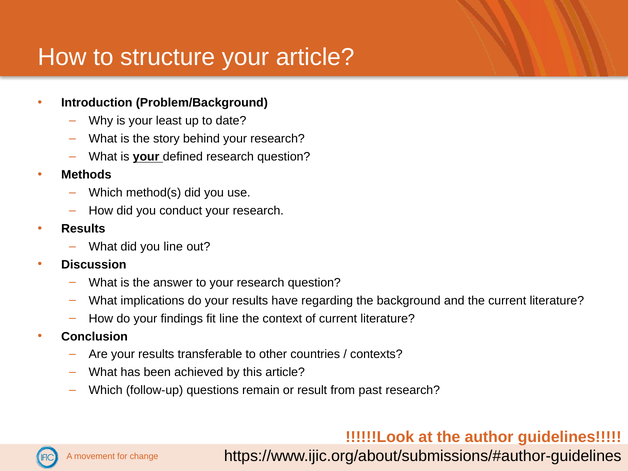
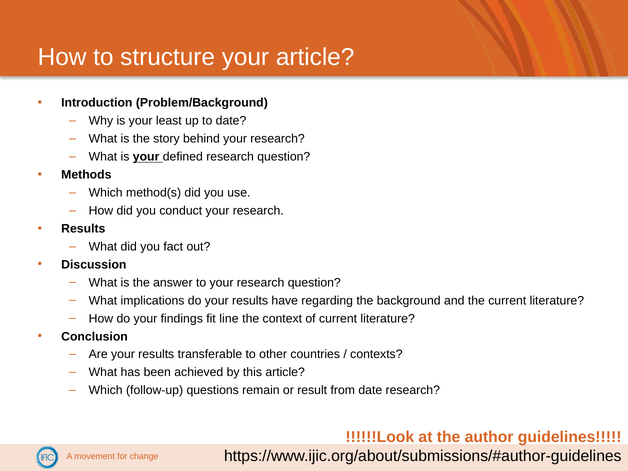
you line: line -> fact
from past: past -> date
